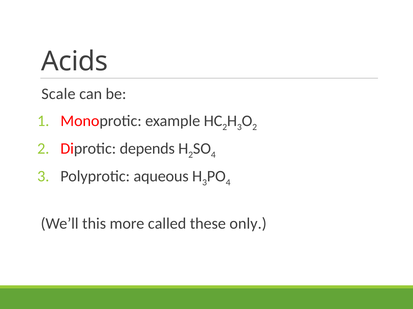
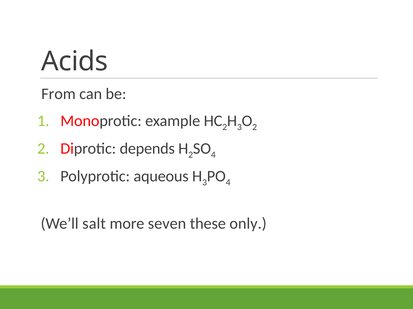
Scale: Scale -> From
this: this -> salt
called: called -> seven
